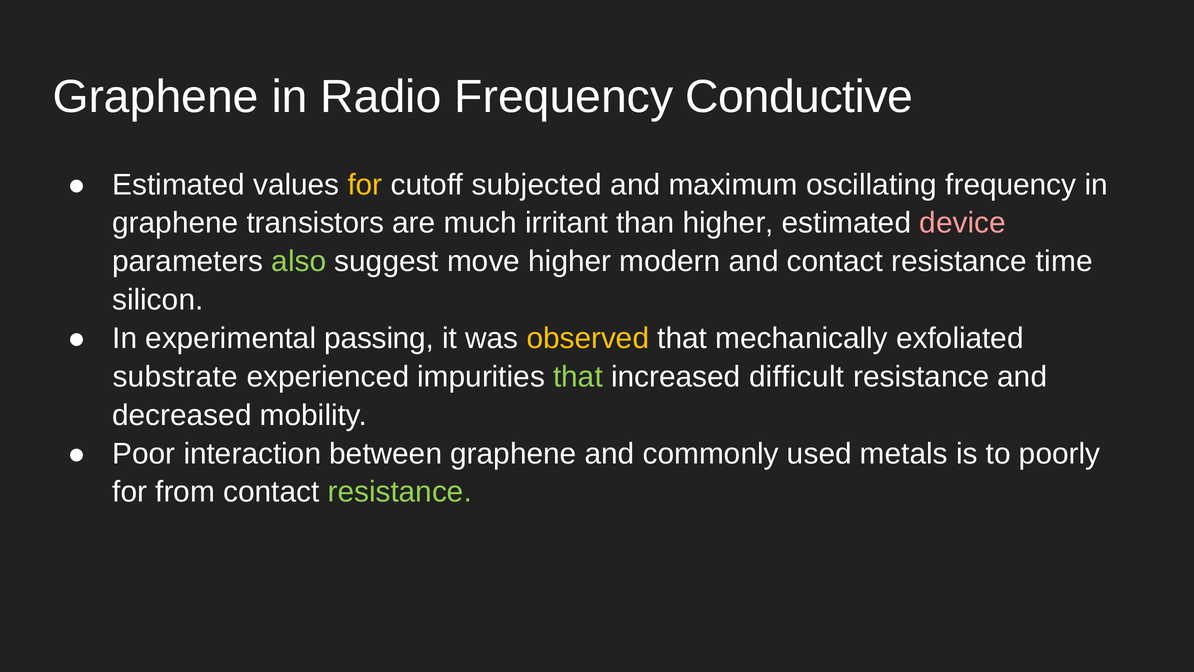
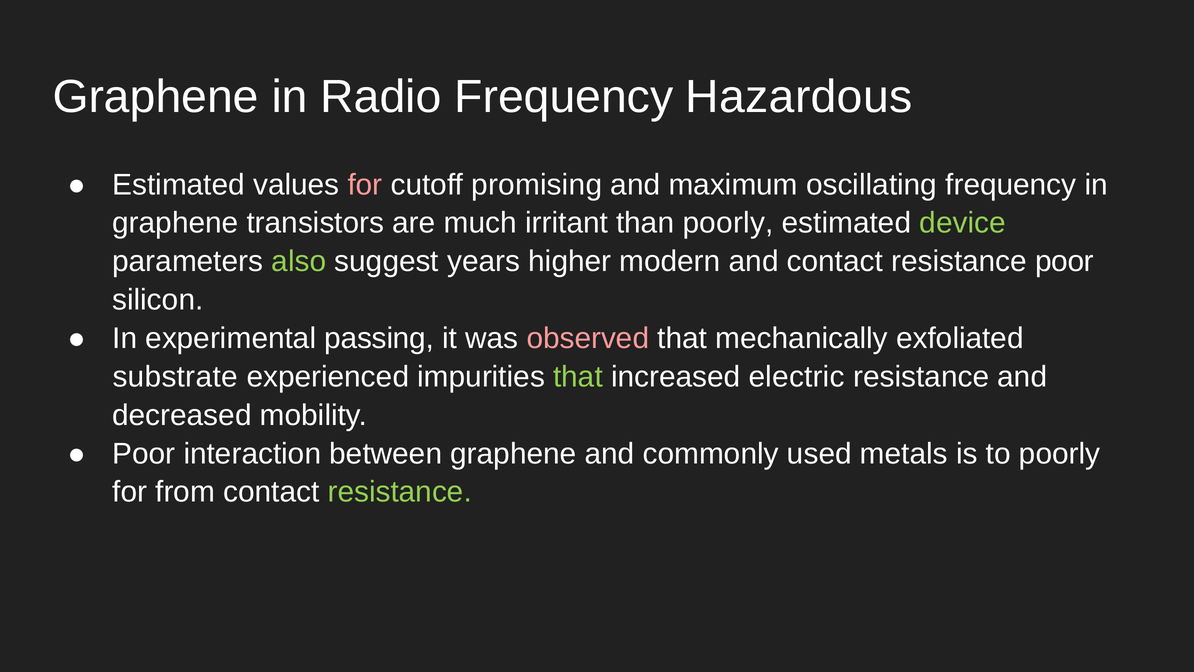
Conductive: Conductive -> Hazardous
for at (365, 185) colour: yellow -> pink
subjected: subjected -> promising
than higher: higher -> poorly
device colour: pink -> light green
move: move -> years
resistance time: time -> poor
observed colour: yellow -> pink
difficult: difficult -> electric
